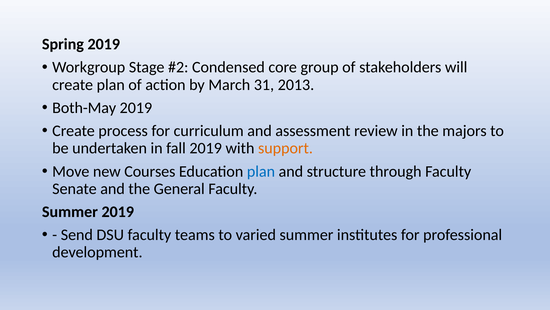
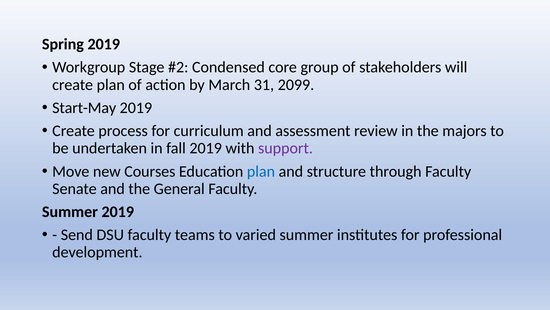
2013: 2013 -> 2099
Both-May: Both-May -> Start-May
support colour: orange -> purple
